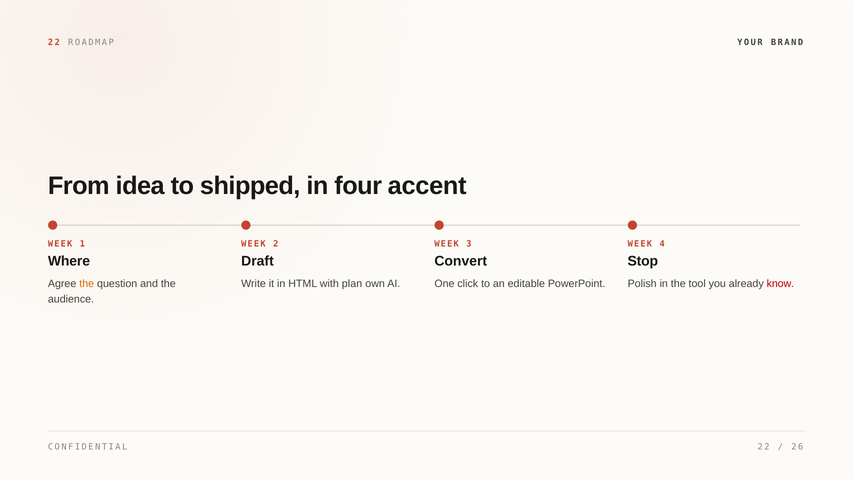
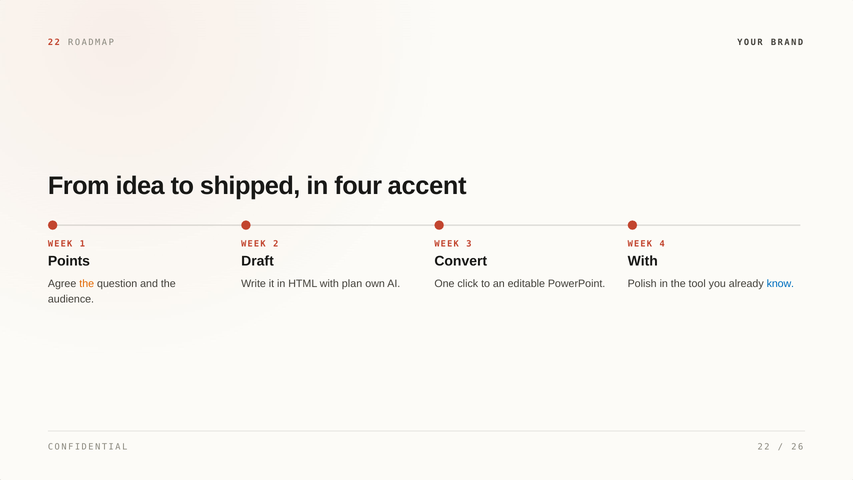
Where: Where -> Points
Stop at (643, 261): Stop -> With
know colour: red -> blue
